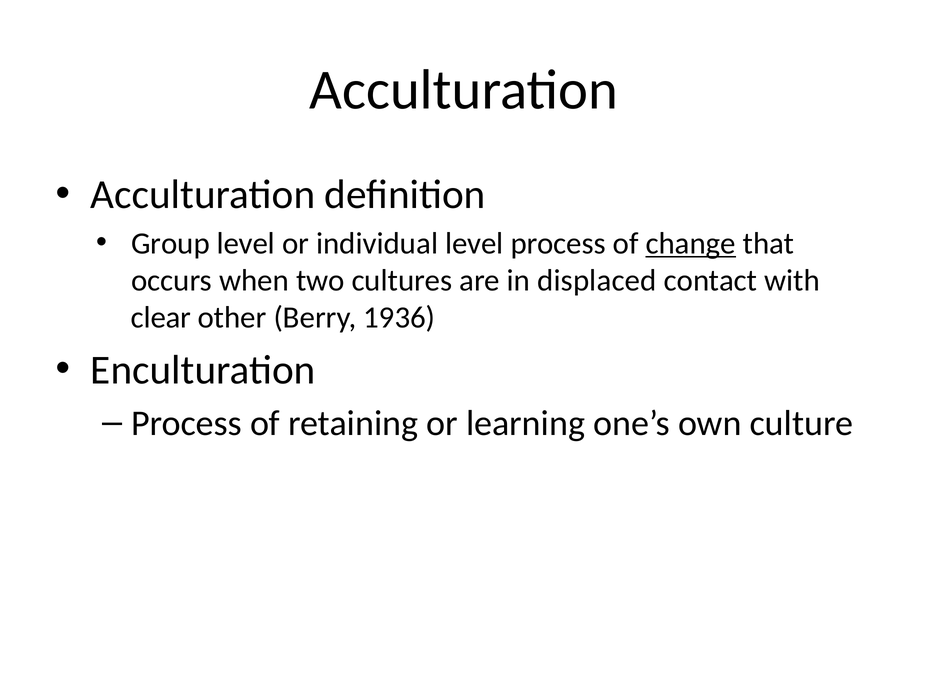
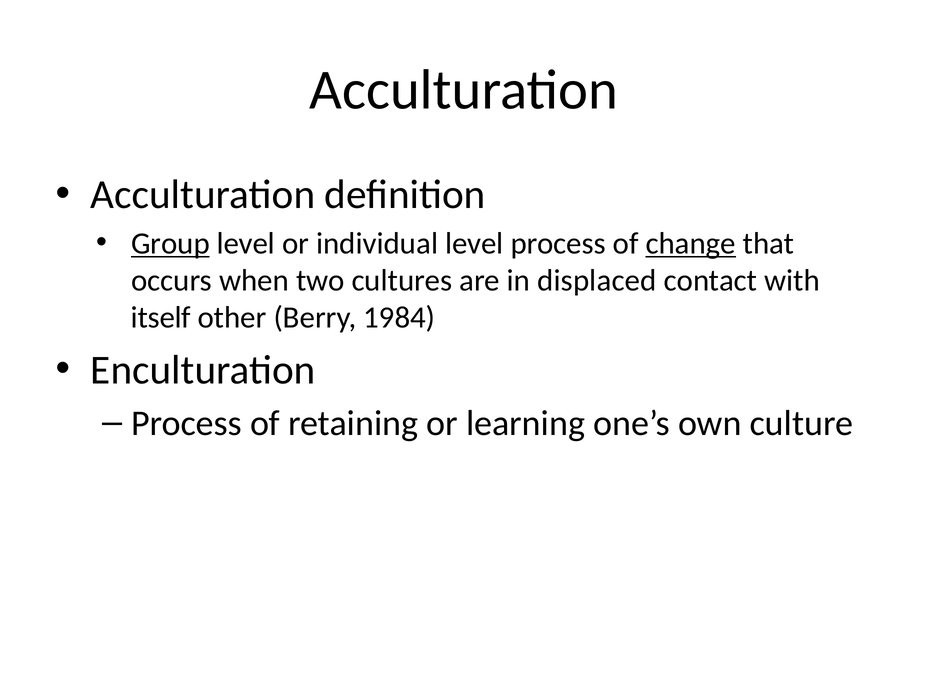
Group underline: none -> present
clear: clear -> itself
1936: 1936 -> 1984
